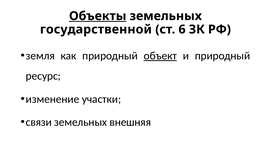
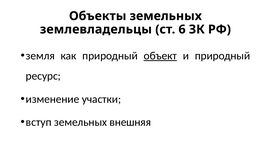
Объекты underline: present -> none
государственной: государственной -> землевладельцы
связи: связи -> вступ
